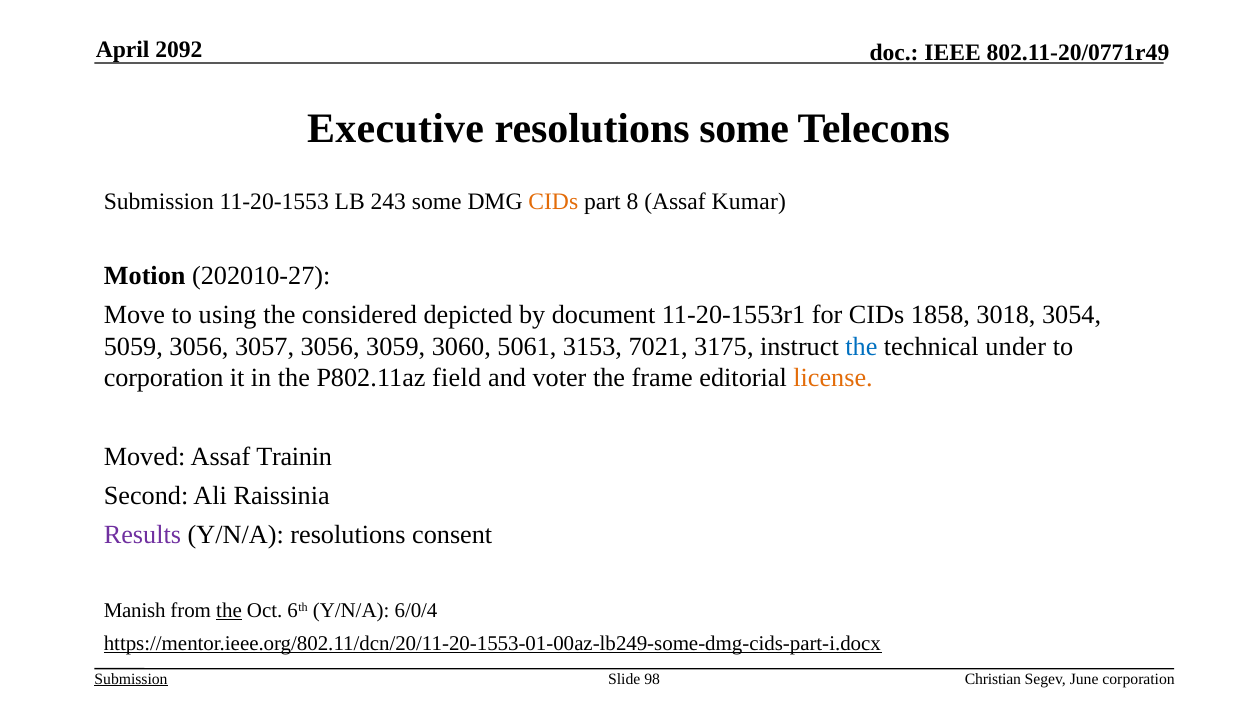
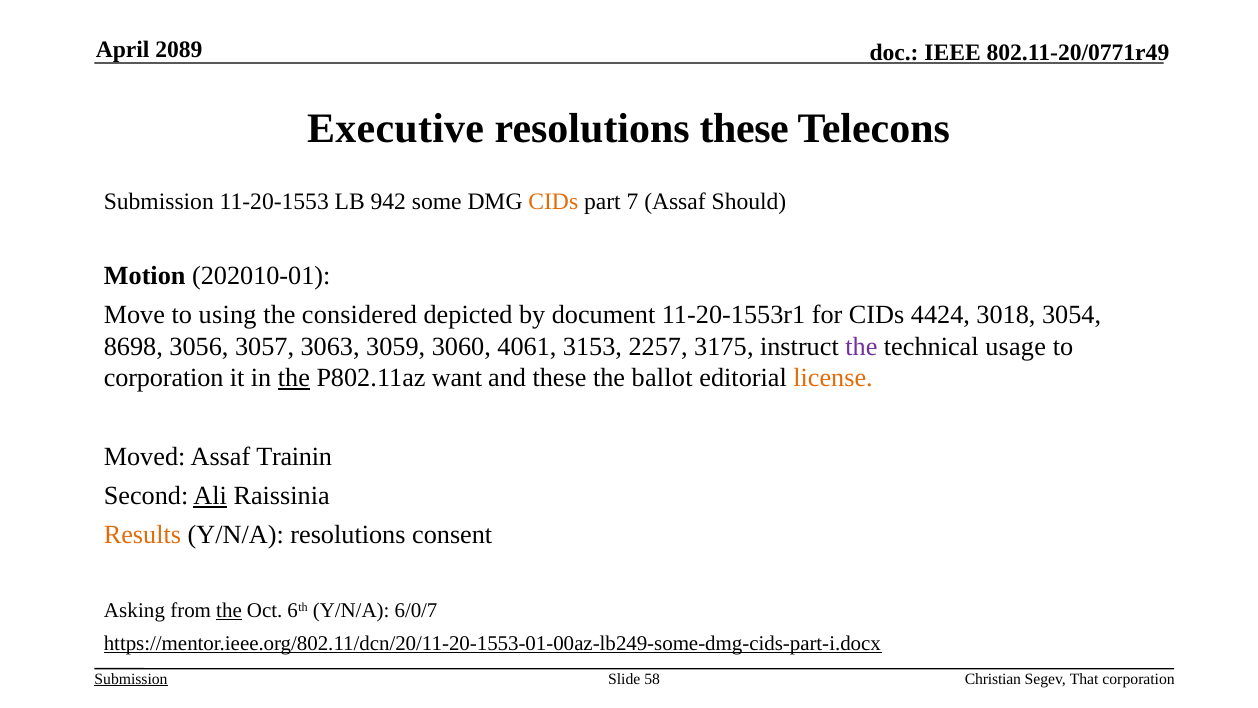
2092: 2092 -> 2089
resolutions some: some -> these
243: 243 -> 942
8: 8 -> 7
Kumar: Kumar -> Should
202010-27: 202010-27 -> 202010-01
1858: 1858 -> 4424
5059: 5059 -> 8698
3057 3056: 3056 -> 3063
5061: 5061 -> 4061
7021: 7021 -> 2257
the at (861, 346) colour: blue -> purple
under: under -> usage
the at (294, 378) underline: none -> present
field: field -> want
and voter: voter -> these
frame: frame -> ballot
Ali underline: none -> present
Results colour: purple -> orange
Manish: Manish -> Asking
6/0/4: 6/0/4 -> 6/0/7
98: 98 -> 58
June: June -> That
